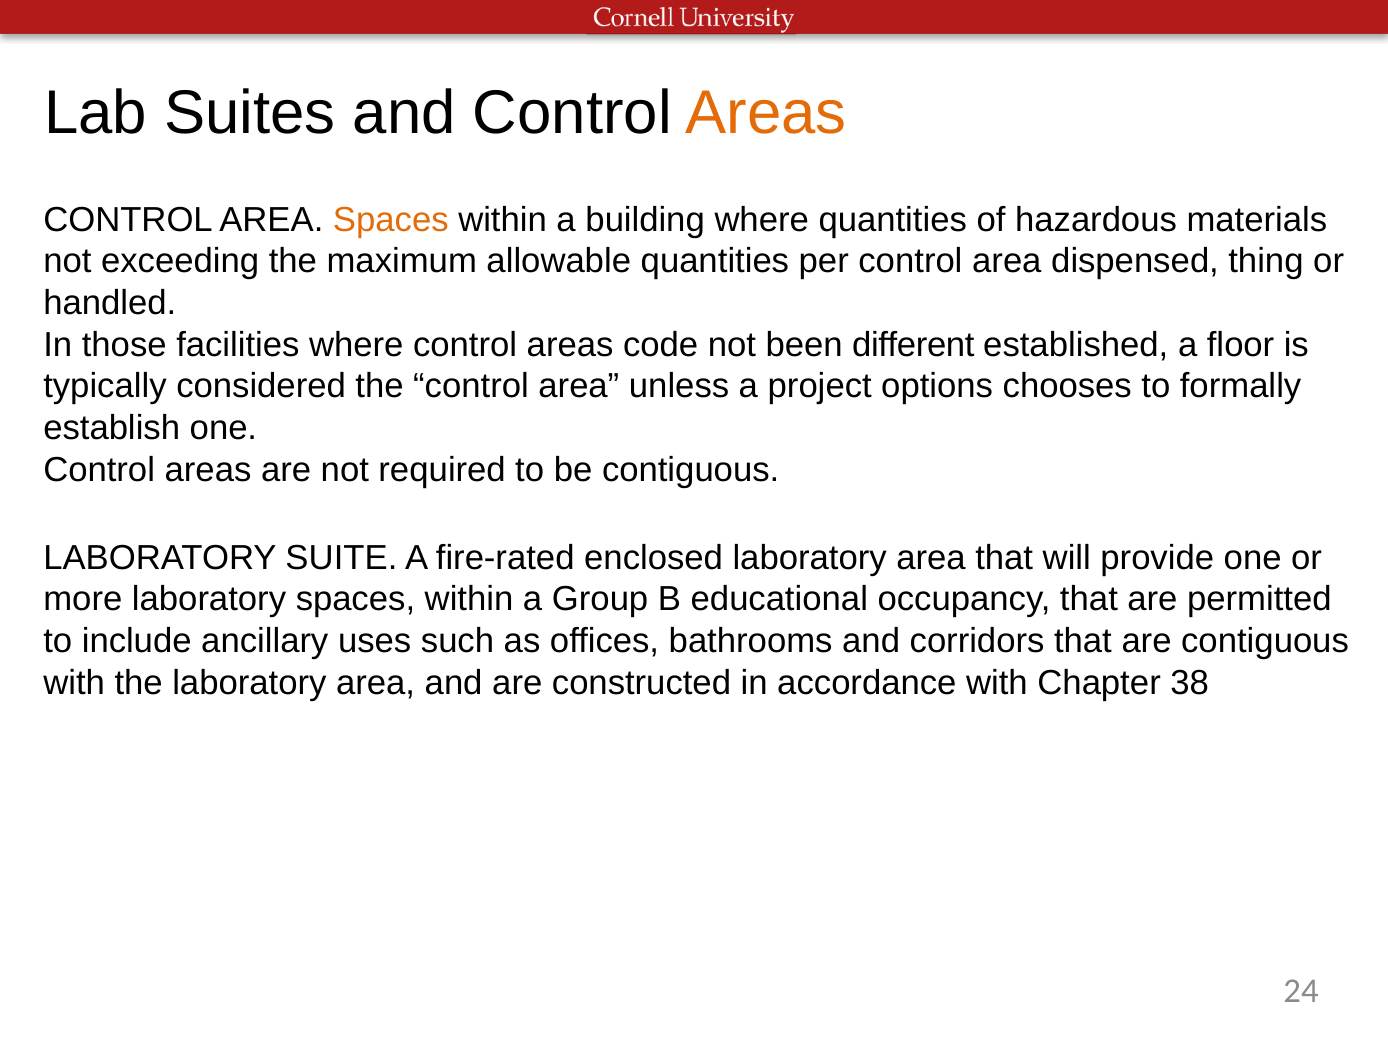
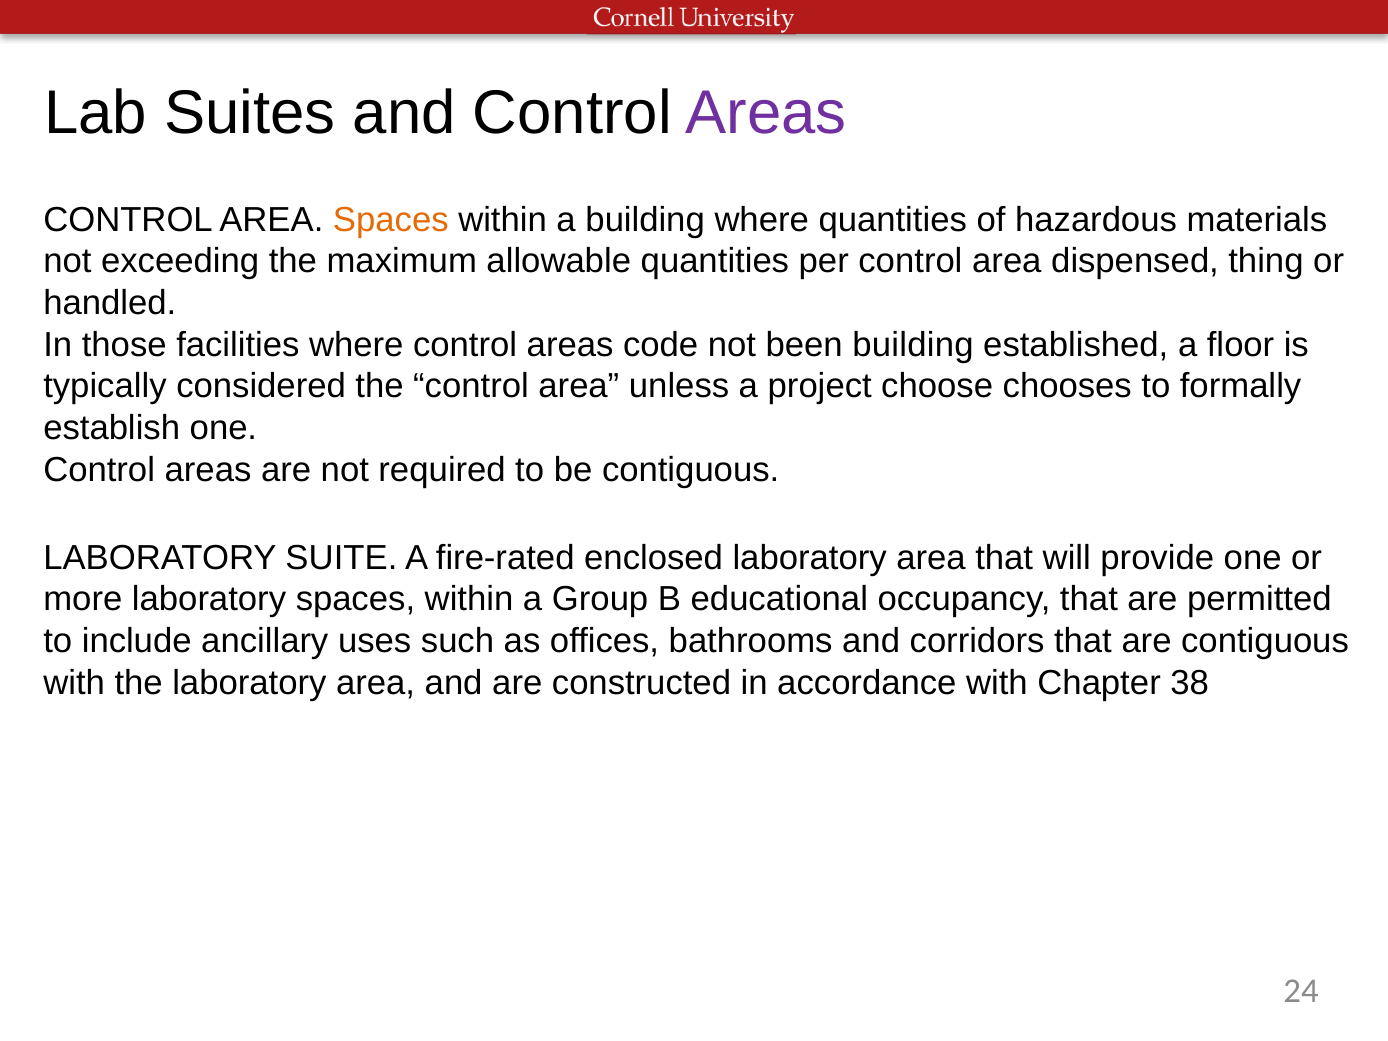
Areas at (766, 113) colour: orange -> purple
been different: different -> building
options: options -> choose
